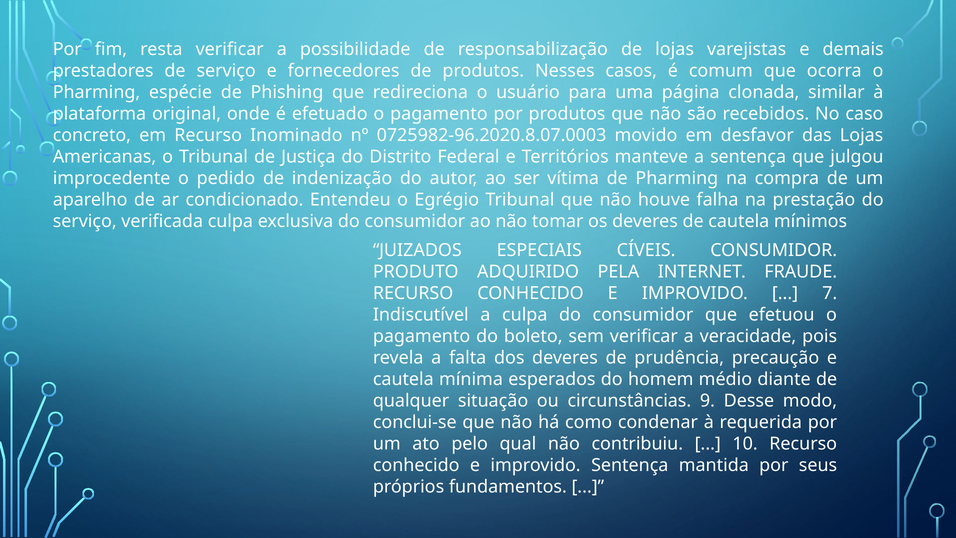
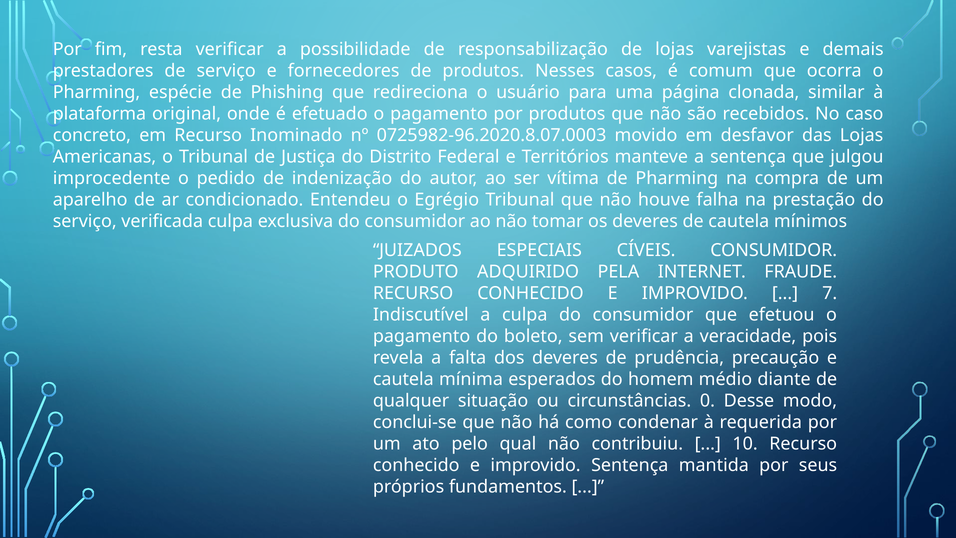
9: 9 -> 0
